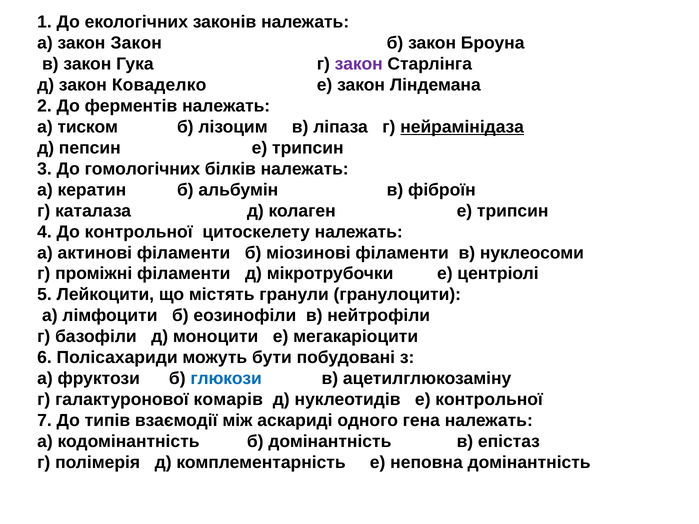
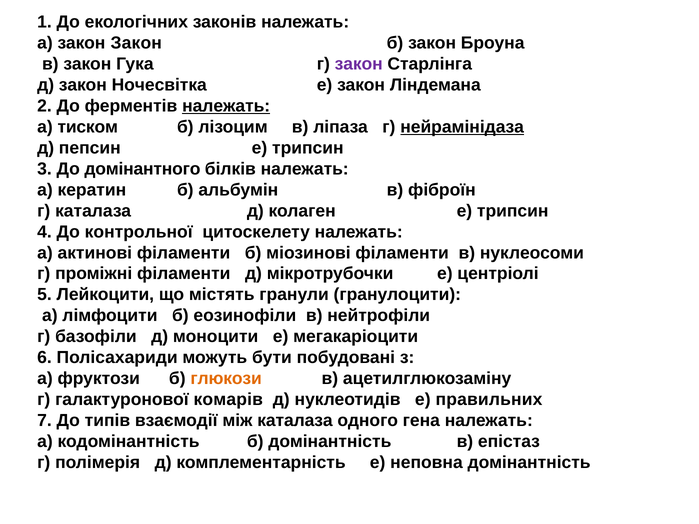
Коваделко: Коваделко -> Ночесвітка
належать at (226, 106) underline: none -> present
гомологічних: гомологічних -> домінантного
глюкози colour: blue -> orange
е контрольної: контрольної -> правильних
між аскариді: аскариді -> каталаза
